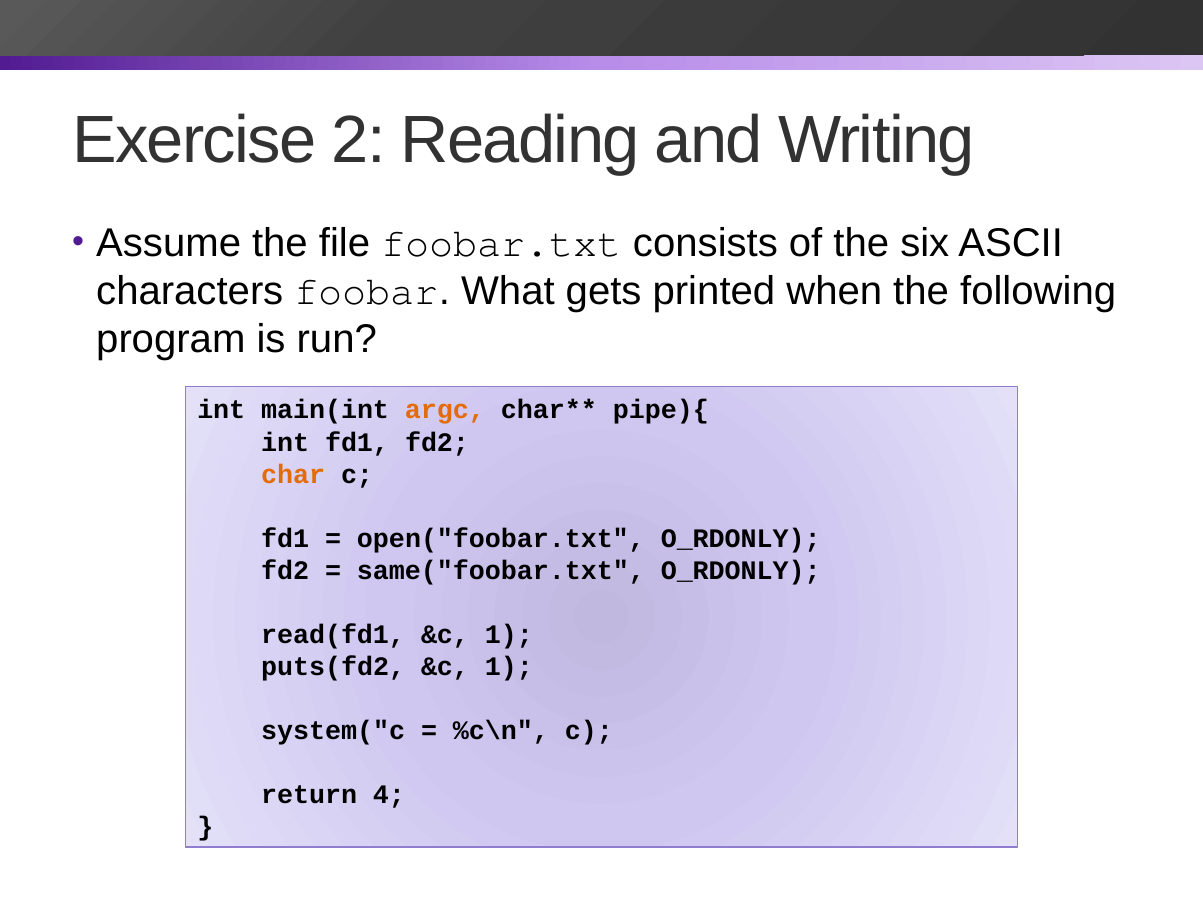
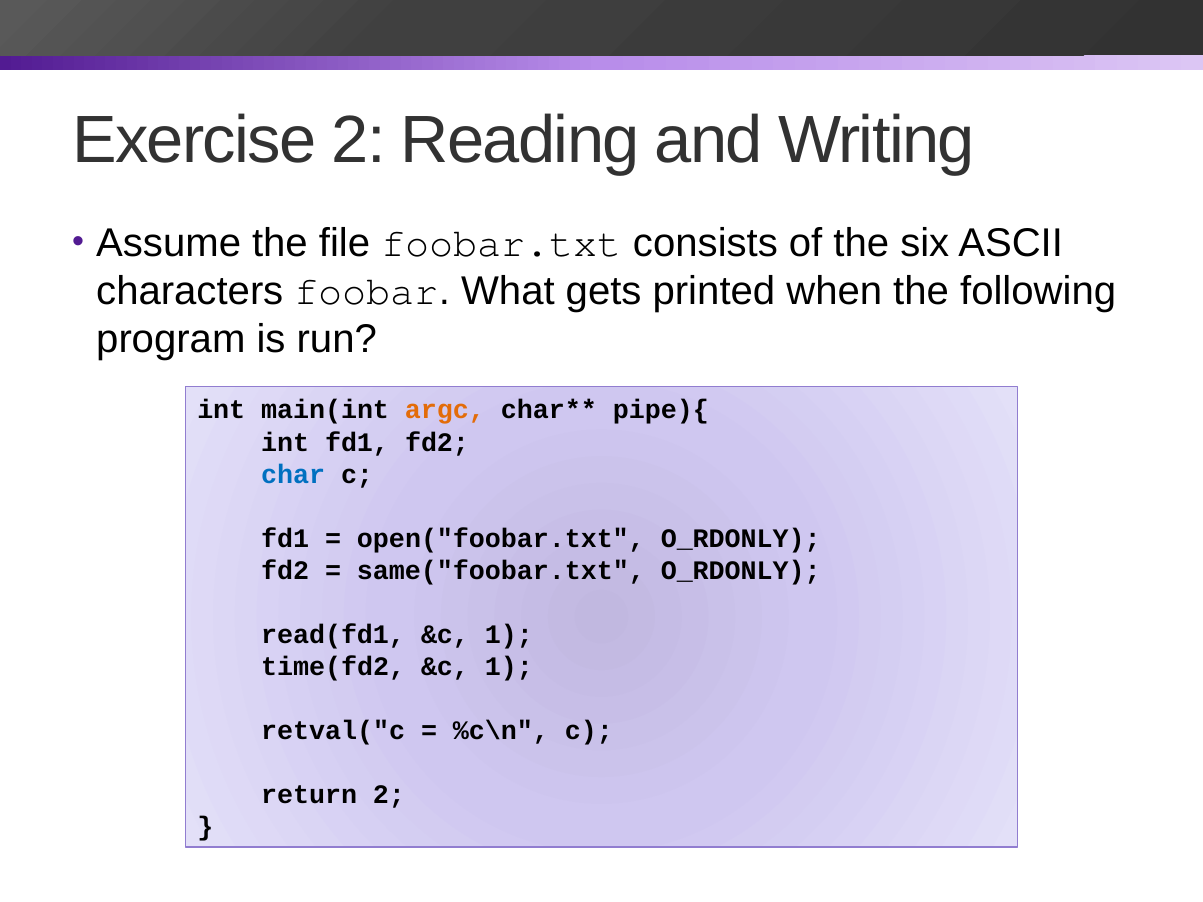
char colour: orange -> blue
puts(fd2: puts(fd2 -> time(fd2
system("c: system("c -> retval("c
return 4: 4 -> 2
